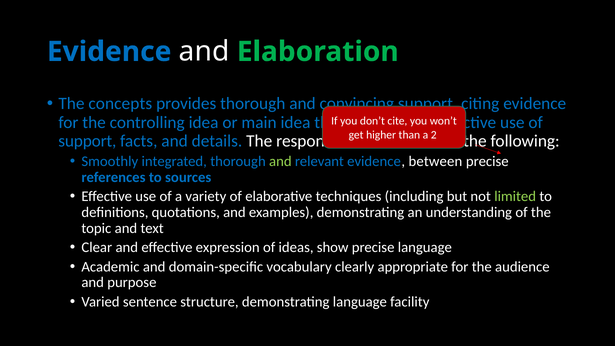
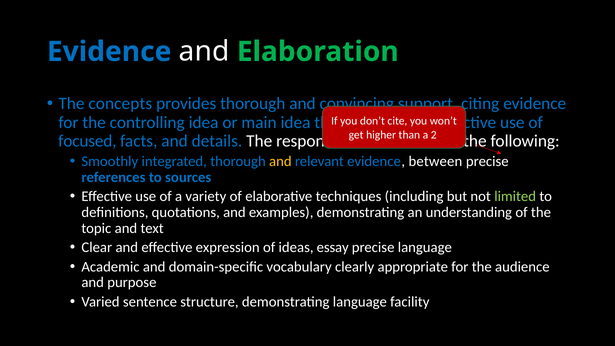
support at (87, 141): support -> focused
and at (280, 162) colour: light green -> yellow
show: show -> essay
